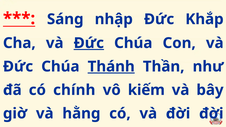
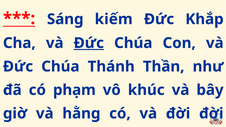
nhập: nhập -> kiếm
Thánh underline: present -> none
chính: chính -> phạm
kiếm: kiếm -> khúc
